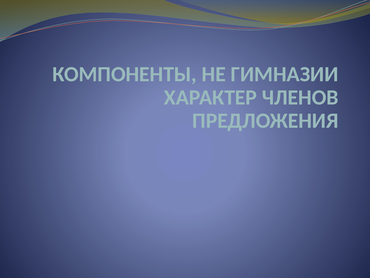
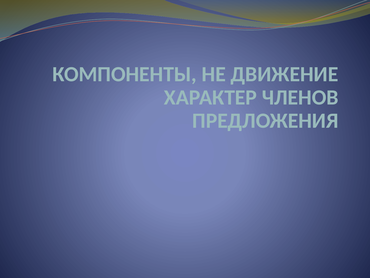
ГИМНАЗИИ: ГИМНАЗИИ -> ДВИЖЕНИЕ
